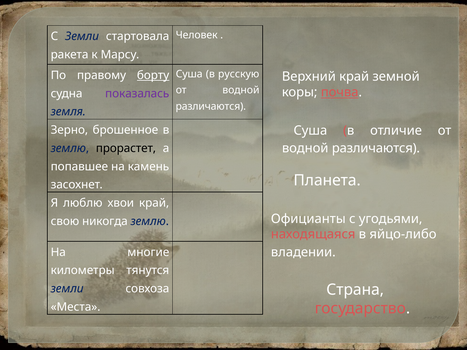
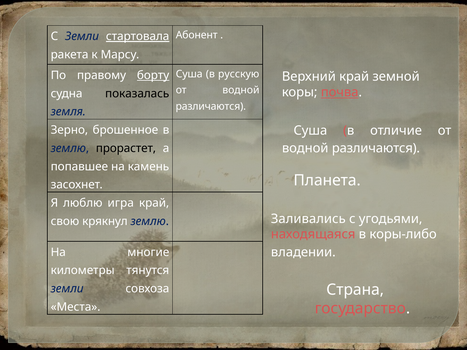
Человек: Человек -> Абонент
стартовала underline: none -> present
показалась colour: purple -> black
хвои: хвои -> игра
Официанты: Официанты -> Заливались
никогда: никогда -> крякнул
яйцо-либо: яйцо-либо -> коры-либо
